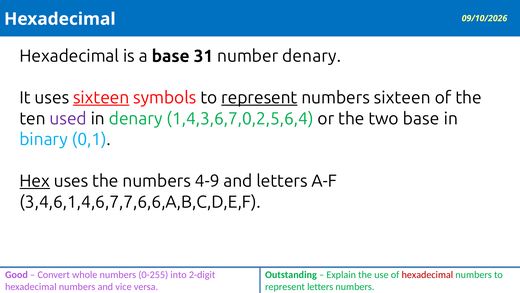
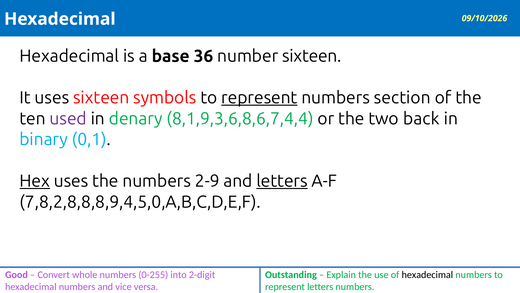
31: 31 -> 36
number denary: denary -> sixteen
sixteen at (101, 98) underline: present -> none
numbers sixteen: sixteen -> section
1,4,3,6,7,0,2,5,6,4: 1,4,3,6,7,0,2,5,6,4 -> 8,1,9,3,6,8,6,7,4,4
two base: base -> back
4-9: 4-9 -> 2-9
letters at (282, 181) underline: none -> present
3,4,6,1,4,6,7,7,6,6,A,B,C,D,E,F: 3,4,6,1,4,6,7,7,6,6,A,B,C,D,E,F -> 7,8,2,8,8,8,9,4,5,0,A,B,C,D,E,F
hexadecimal at (427, 274) colour: red -> black
